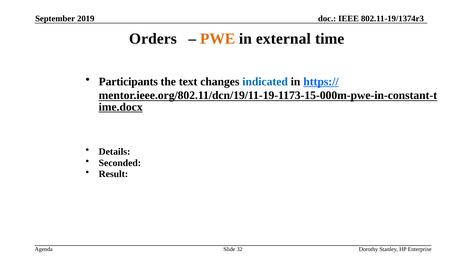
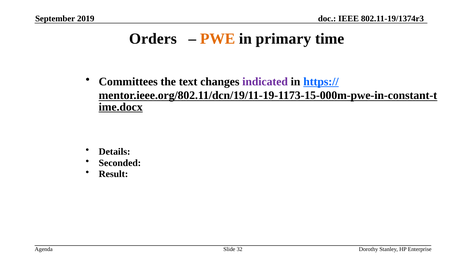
external: external -> primary
Participants: Participants -> Committees
indicated colour: blue -> purple
